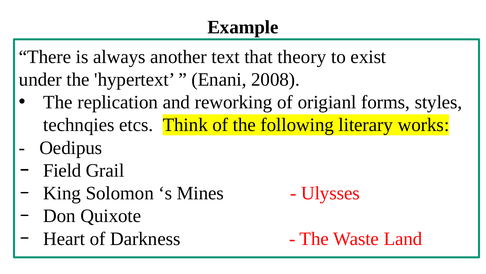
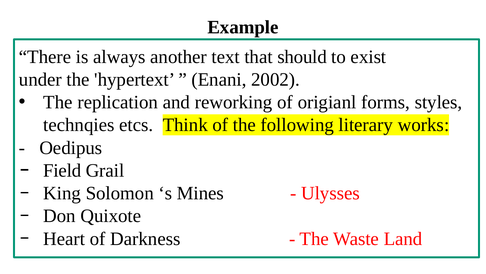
theory: theory -> should
2008: 2008 -> 2002
